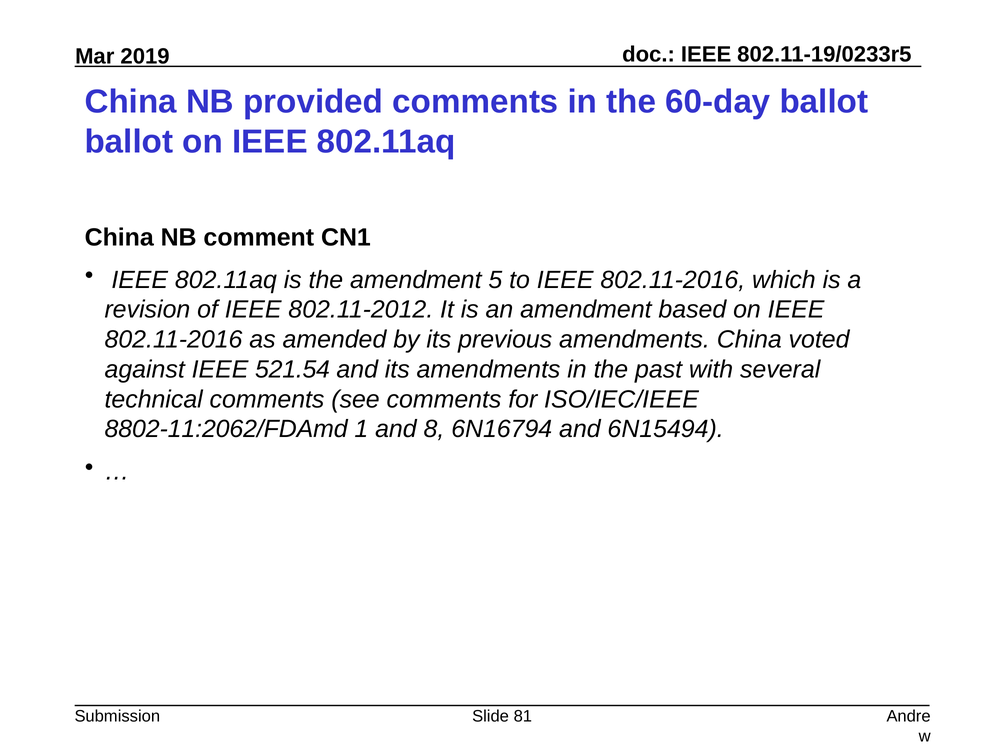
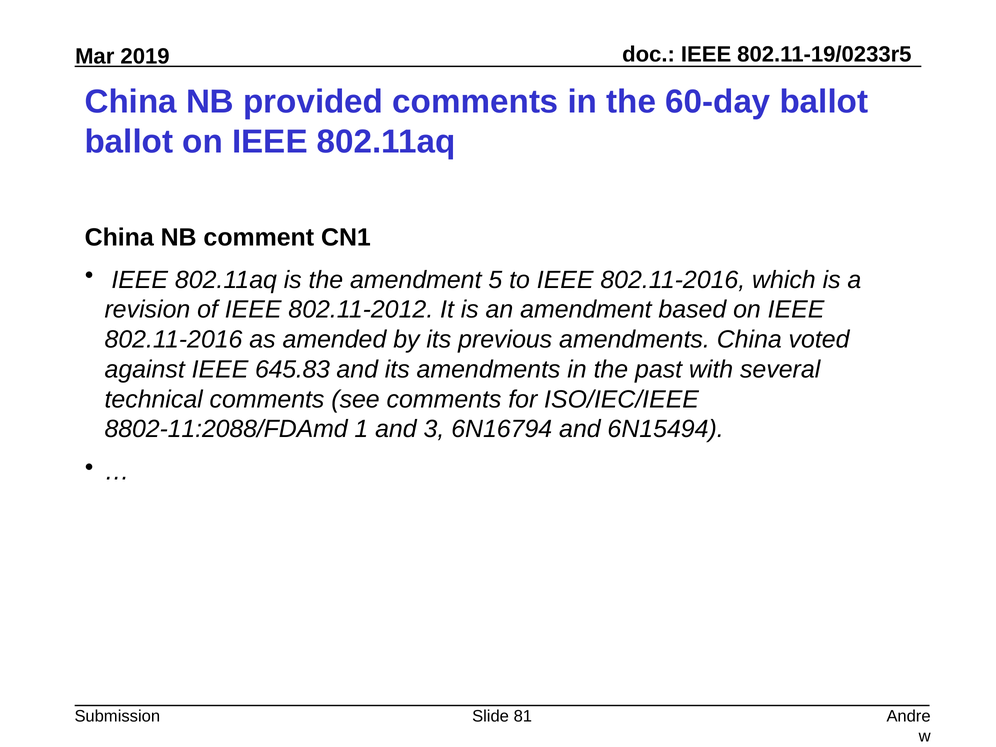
521.54: 521.54 -> 645.83
8802-11:2062/FDAmd: 8802-11:2062/FDAmd -> 8802-11:2088/FDAmd
8: 8 -> 3
